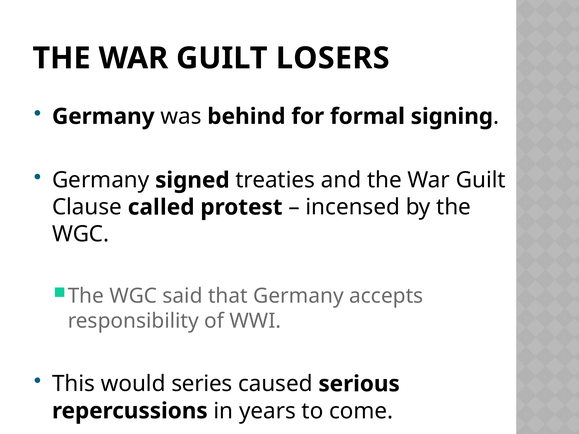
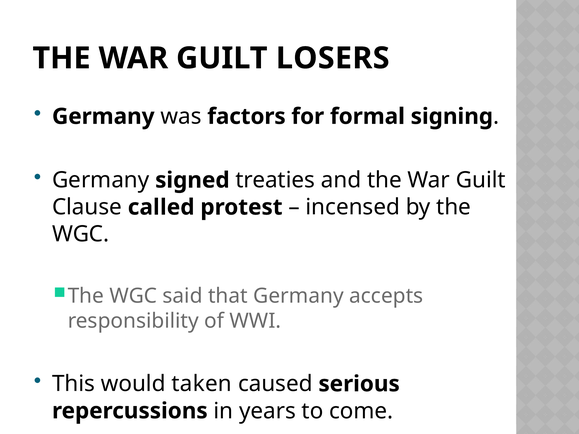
behind: behind -> factors
series: series -> taken
